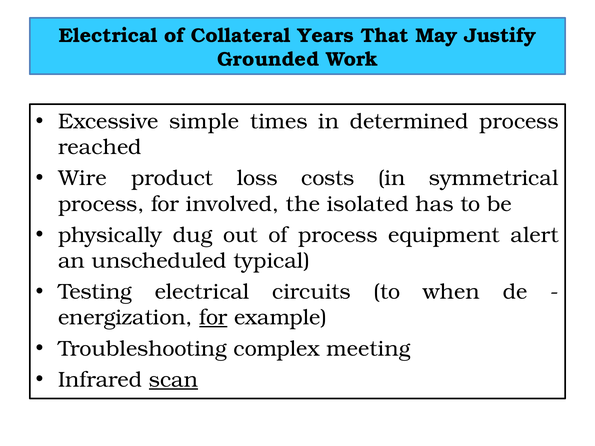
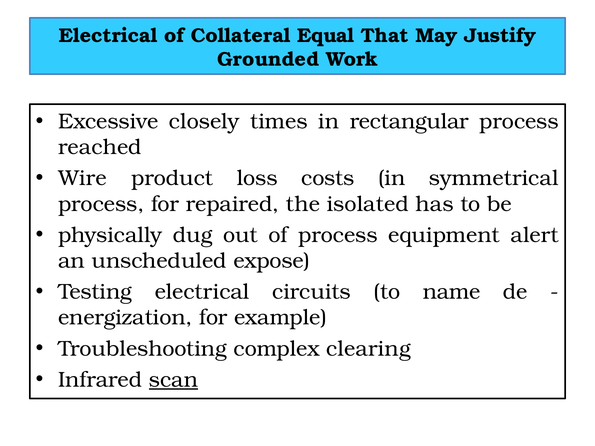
Years: Years -> Equal
simple: simple -> closely
determined: determined -> rectangular
involved: involved -> repaired
typical: typical -> expose
when: when -> name
for at (213, 318) underline: present -> none
meeting: meeting -> clearing
